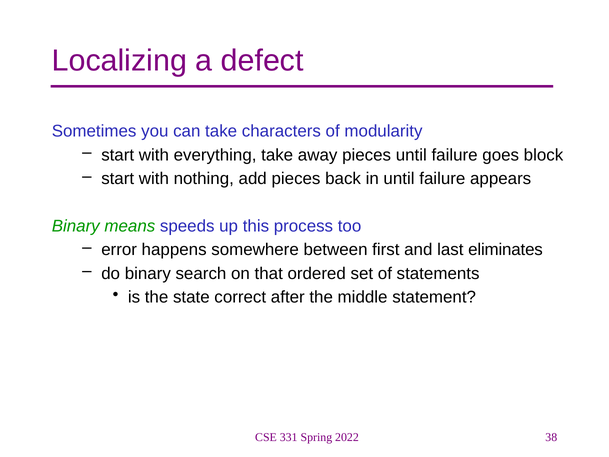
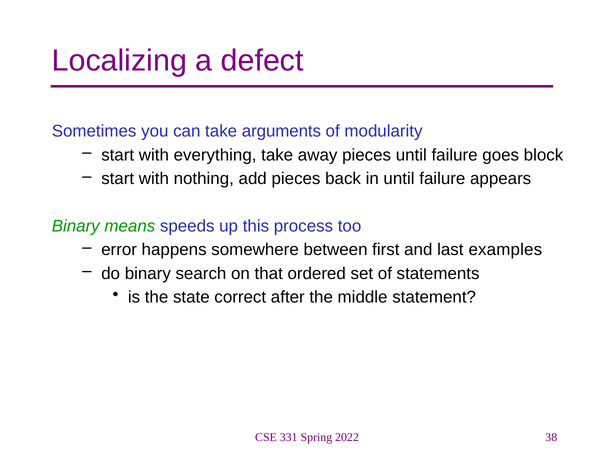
characters: characters -> arguments
eliminates: eliminates -> examples
